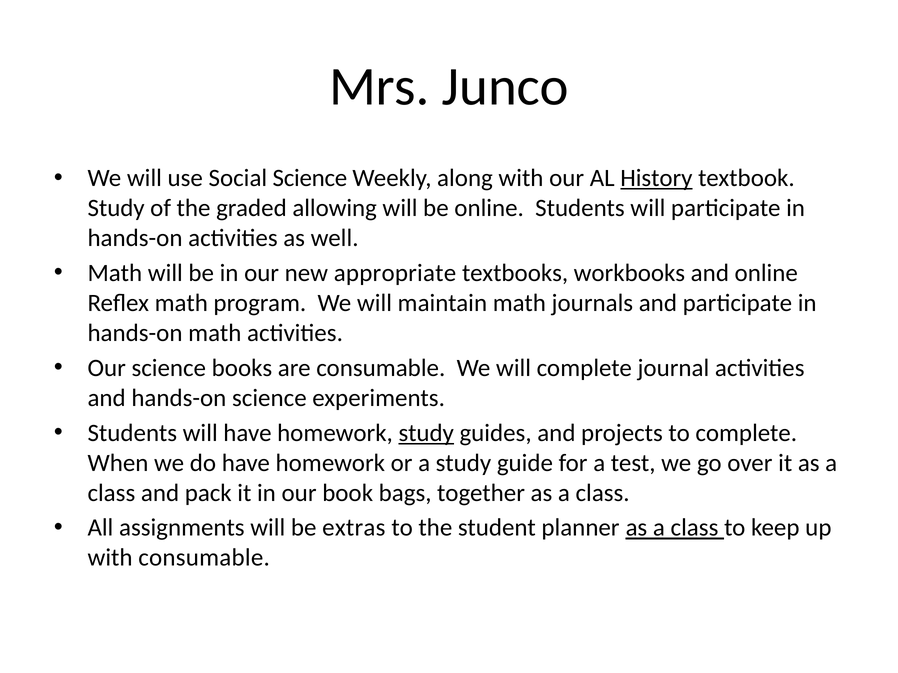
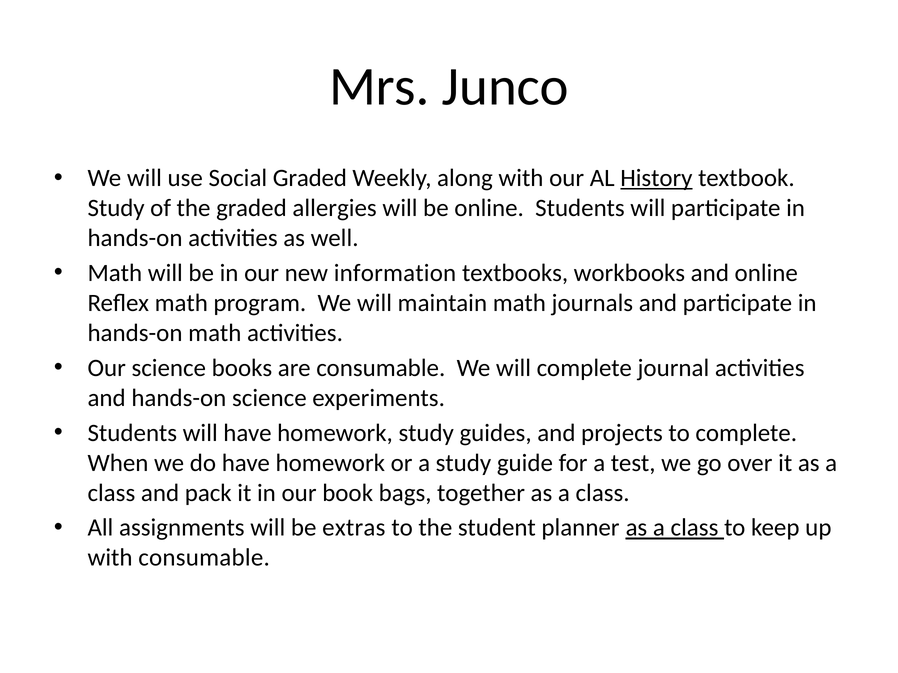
Social Science: Science -> Graded
allowing: allowing -> allergies
appropriate: appropriate -> information
study at (426, 433) underline: present -> none
